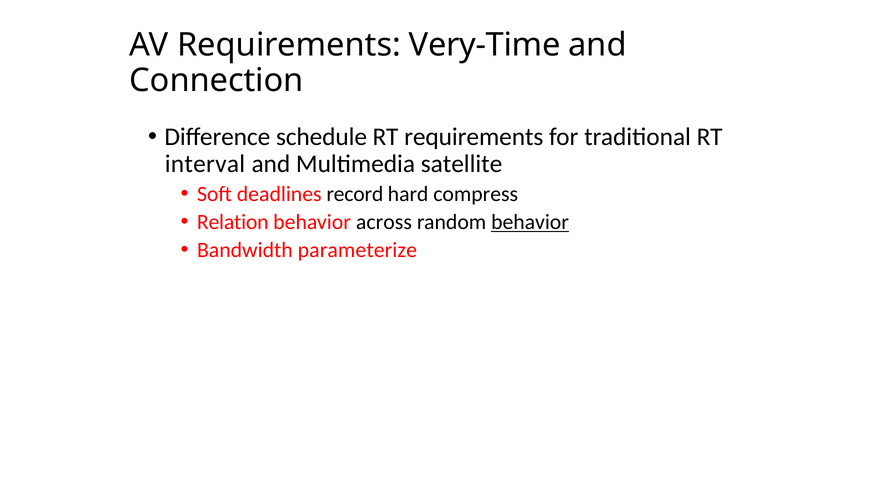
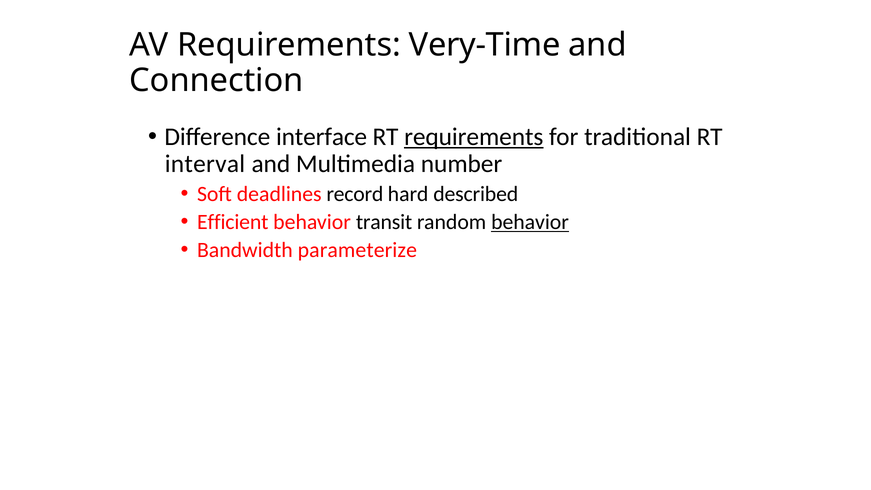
schedule: schedule -> interface
requirements at (474, 137) underline: none -> present
satellite: satellite -> number
compress: compress -> described
Relation: Relation -> Efficient
across: across -> transit
